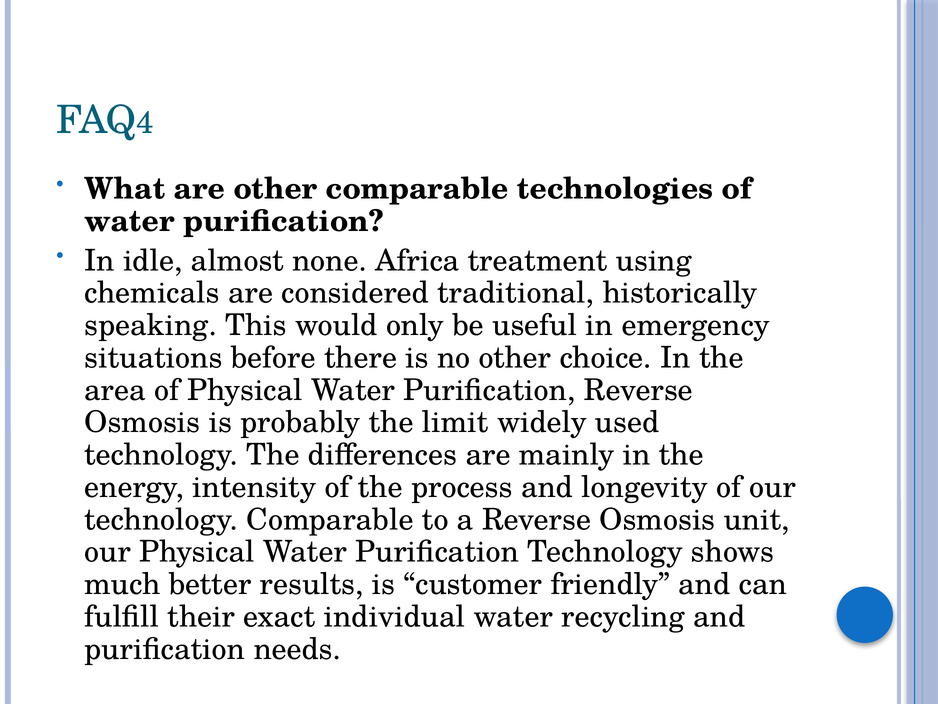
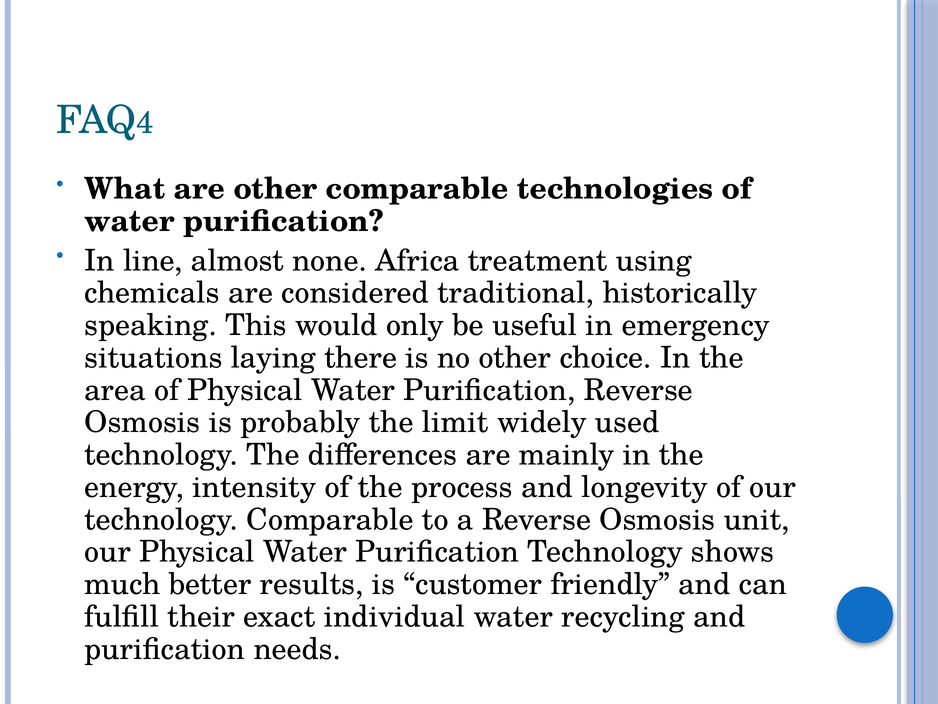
idle: idle -> line
before: before -> laying
